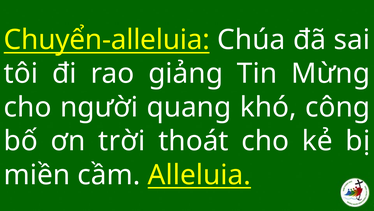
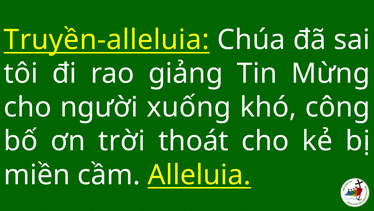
Chuyển-alleluia: Chuyển-alleluia -> Truyền-alleluia
quang: quang -> xuống
